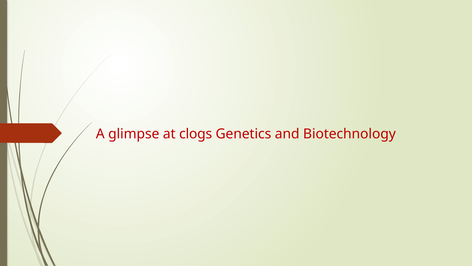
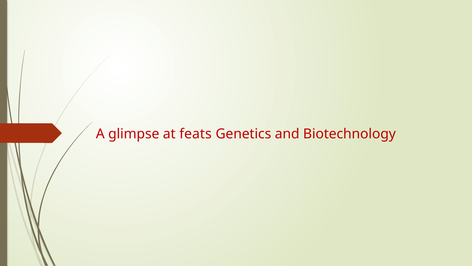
clogs: clogs -> feats
